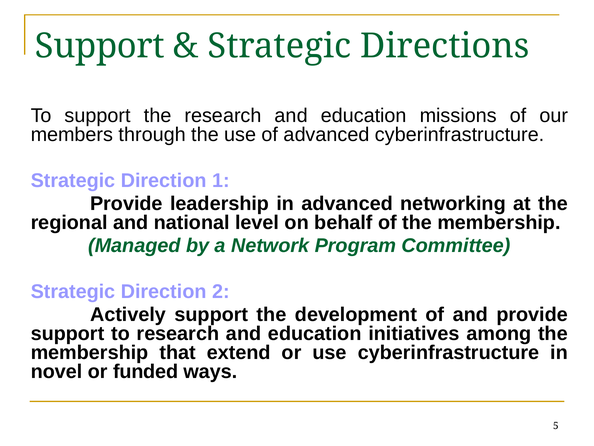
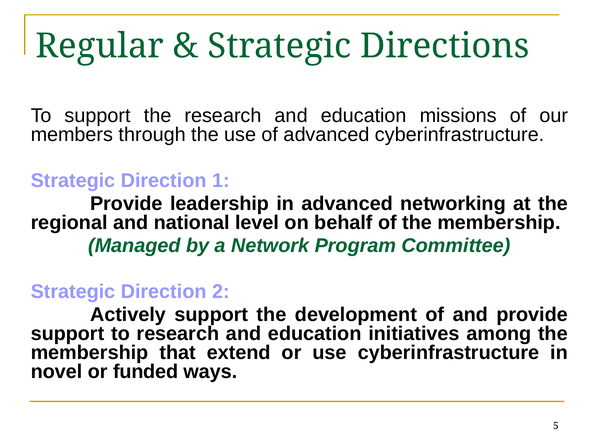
Support at (100, 46): Support -> Regular
